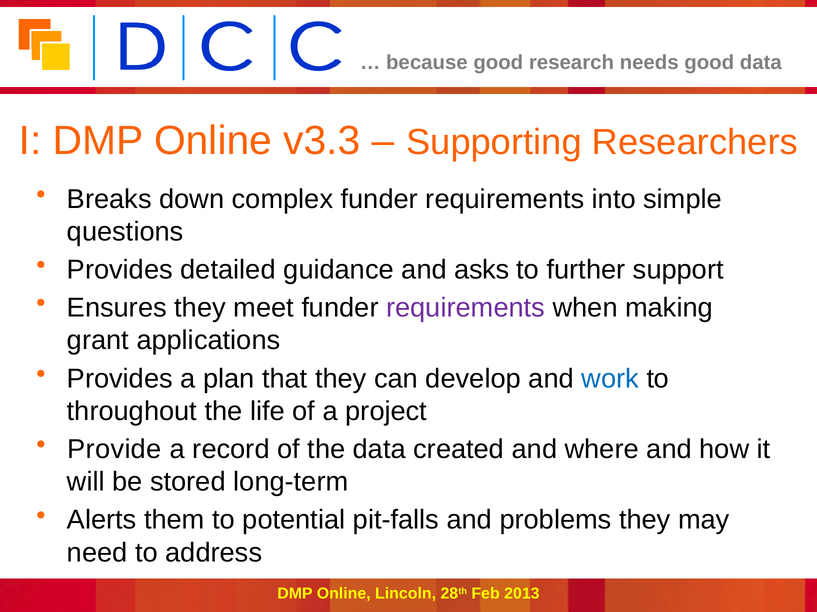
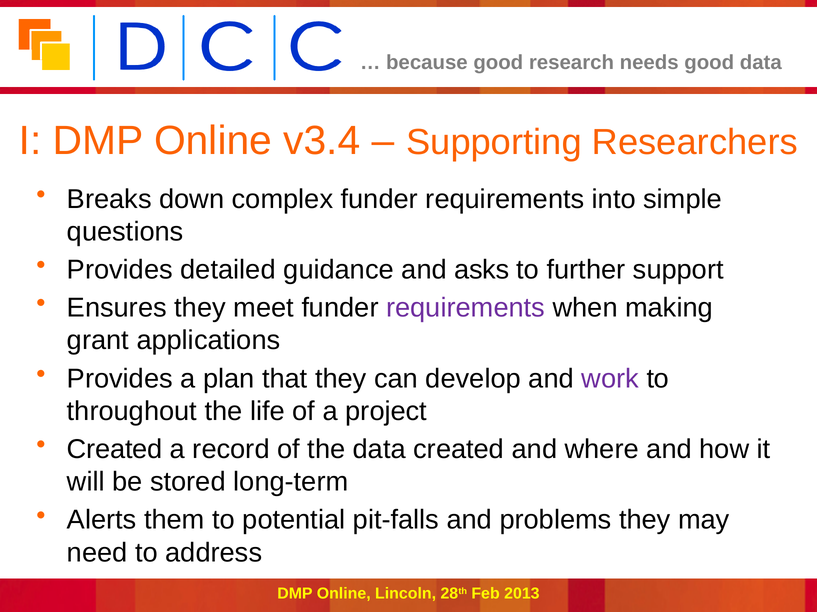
v3.3: v3.3 -> v3.4
work colour: blue -> purple
Provide at (114, 450): Provide -> Created
